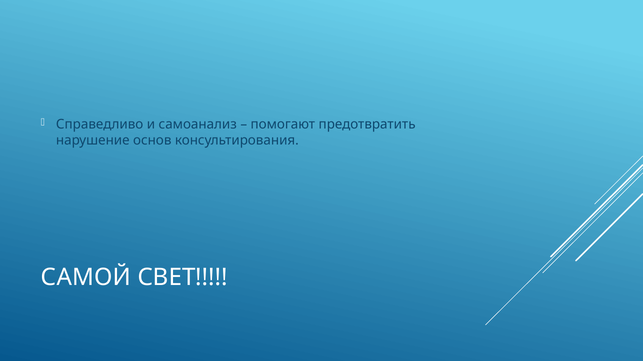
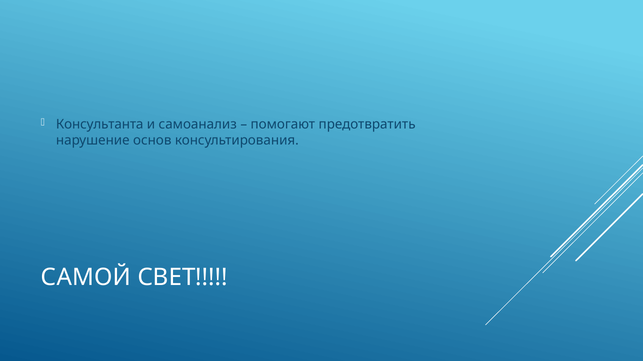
Справедливо: Справедливо -> Консультанта
